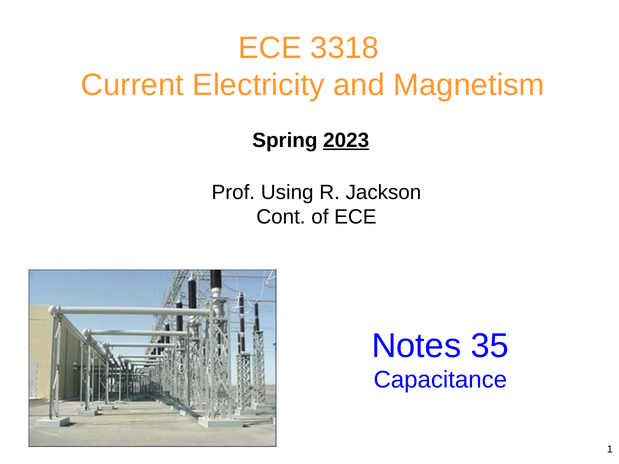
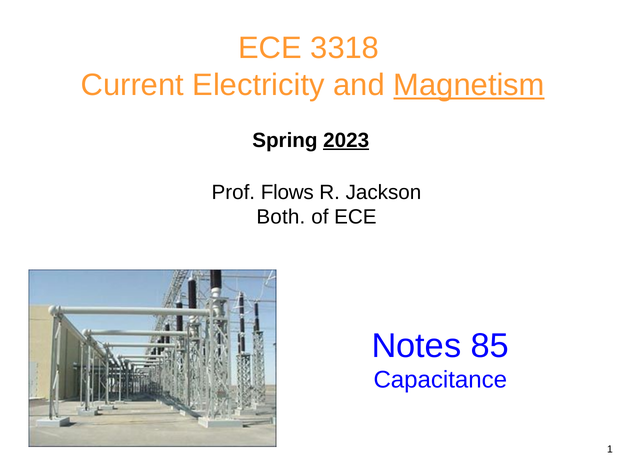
Magnetism underline: none -> present
Using: Using -> Flows
Cont: Cont -> Both
35: 35 -> 85
